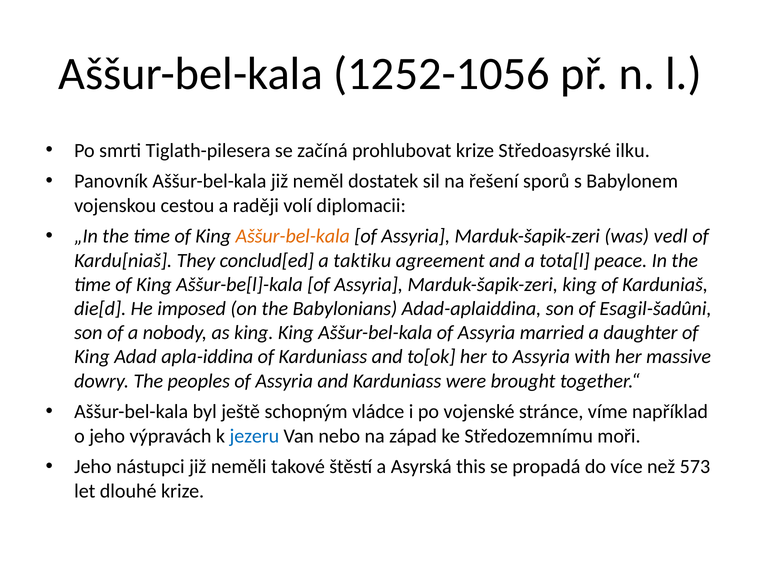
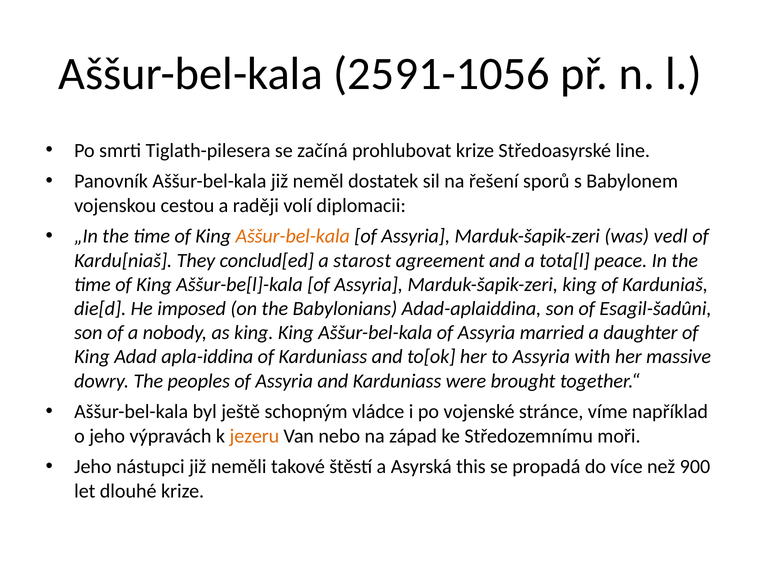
1252-1056: 1252-1056 -> 2591-1056
ilku: ilku -> line
taktiku: taktiku -> starost
jezeru colour: blue -> orange
573: 573 -> 900
